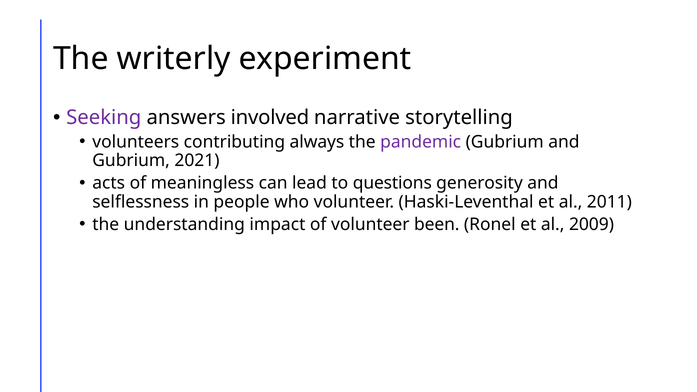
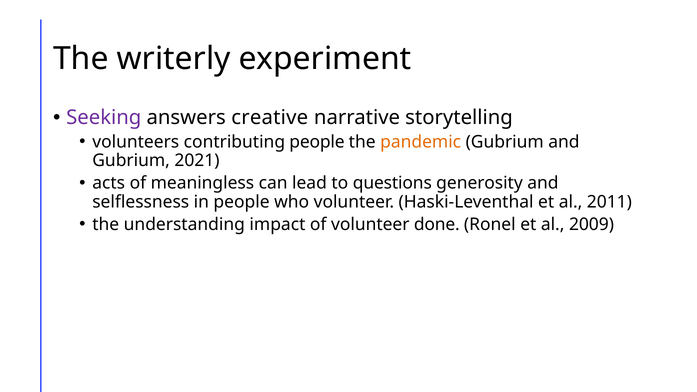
involved: involved -> creative
contributing always: always -> people
pandemic colour: purple -> orange
been: been -> done
